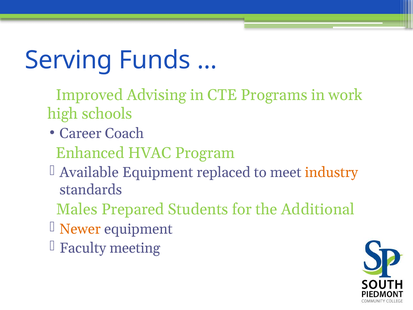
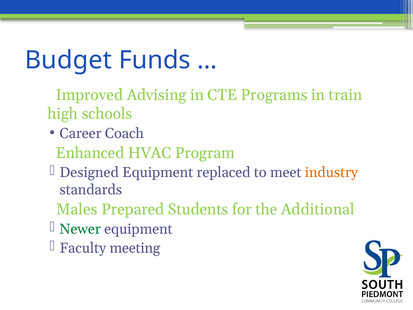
Serving: Serving -> Budget
work: work -> train
Available: Available -> Designed
Newer colour: orange -> green
